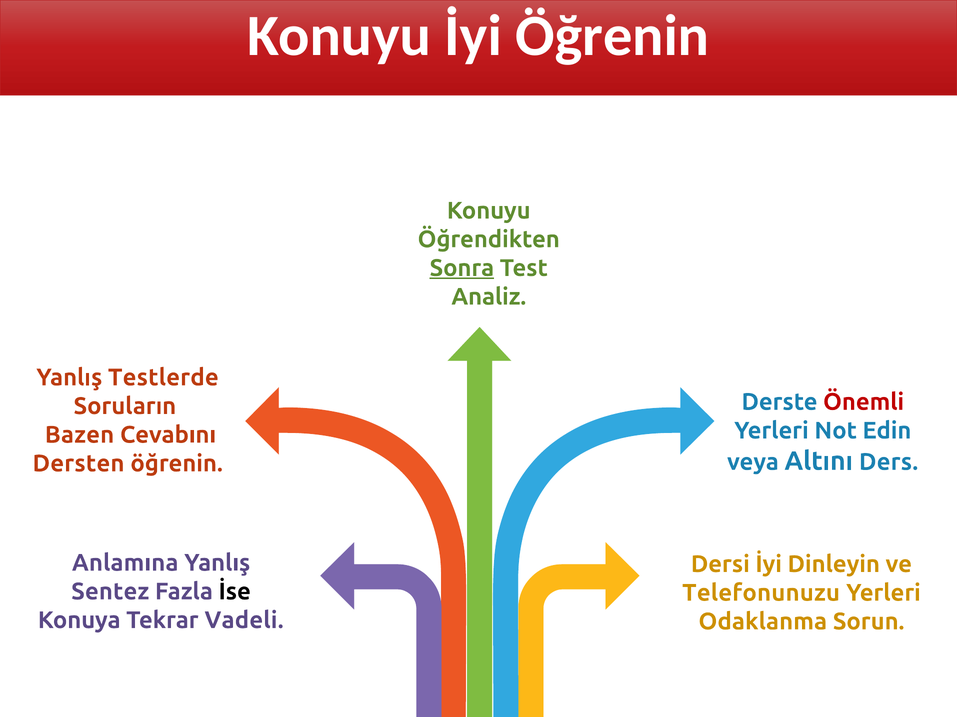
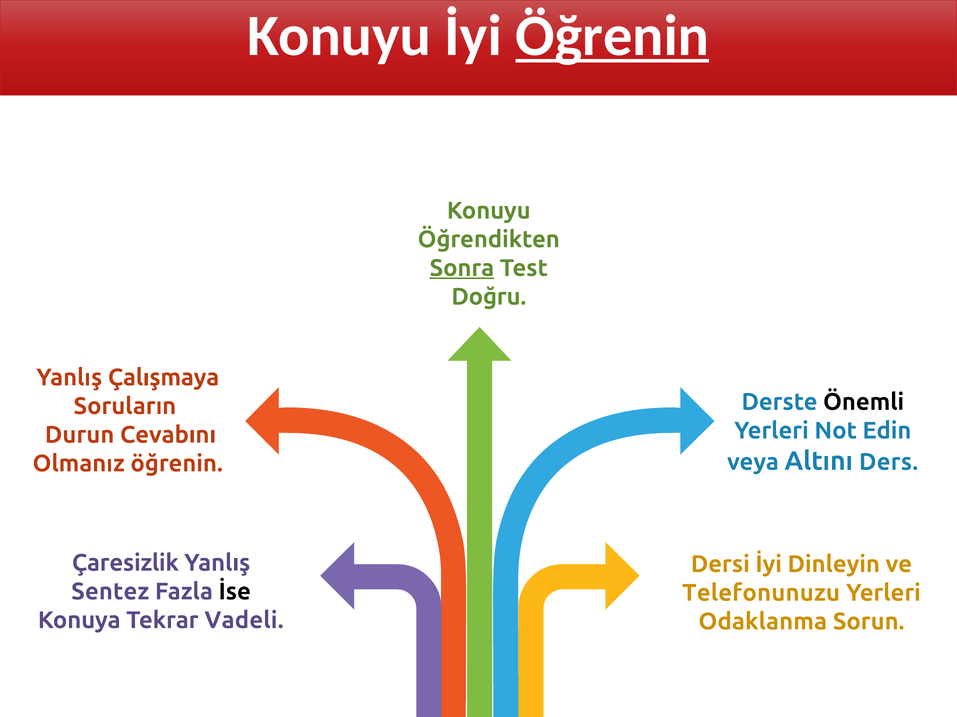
Öğrenin at (612, 36) underline: none -> present
Analiz: Analiz -> Doğru
Testlerde: Testlerde -> Çalışmaya
Önemli colour: red -> black
Bazen: Bazen -> Durun
Dersten: Dersten -> Olmanız
Anlamına: Anlamına -> Çaresizlik
